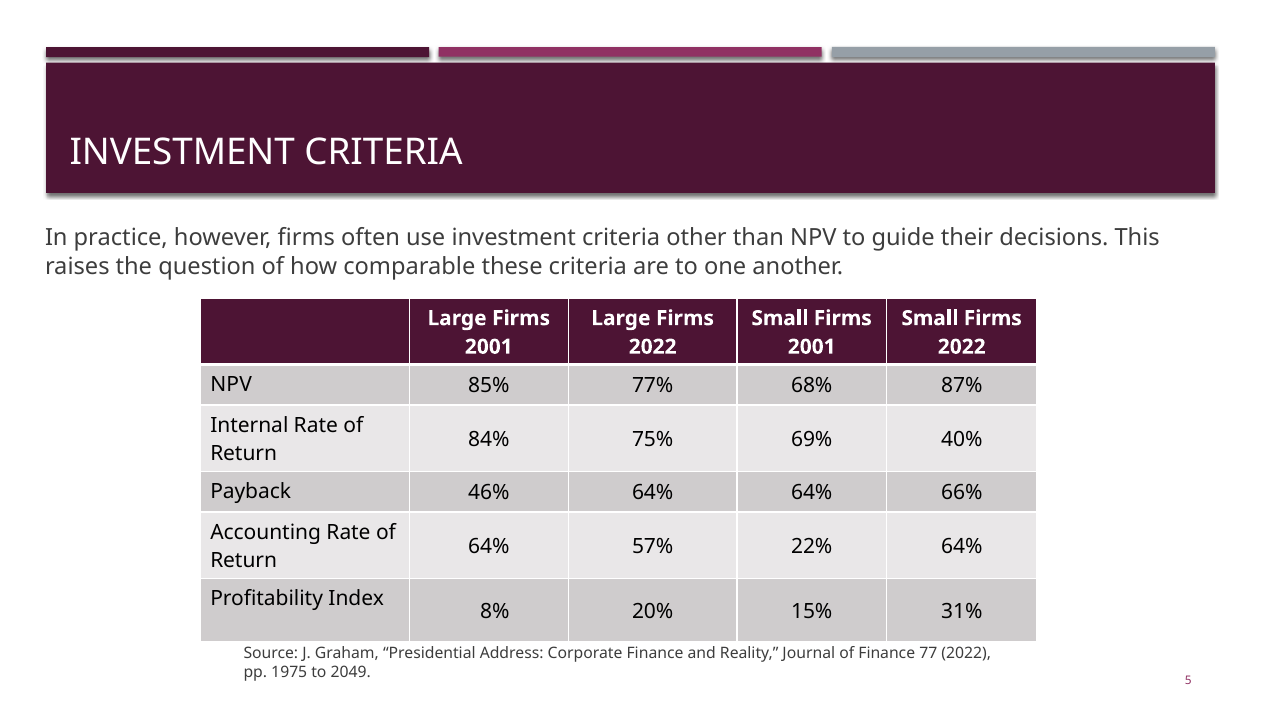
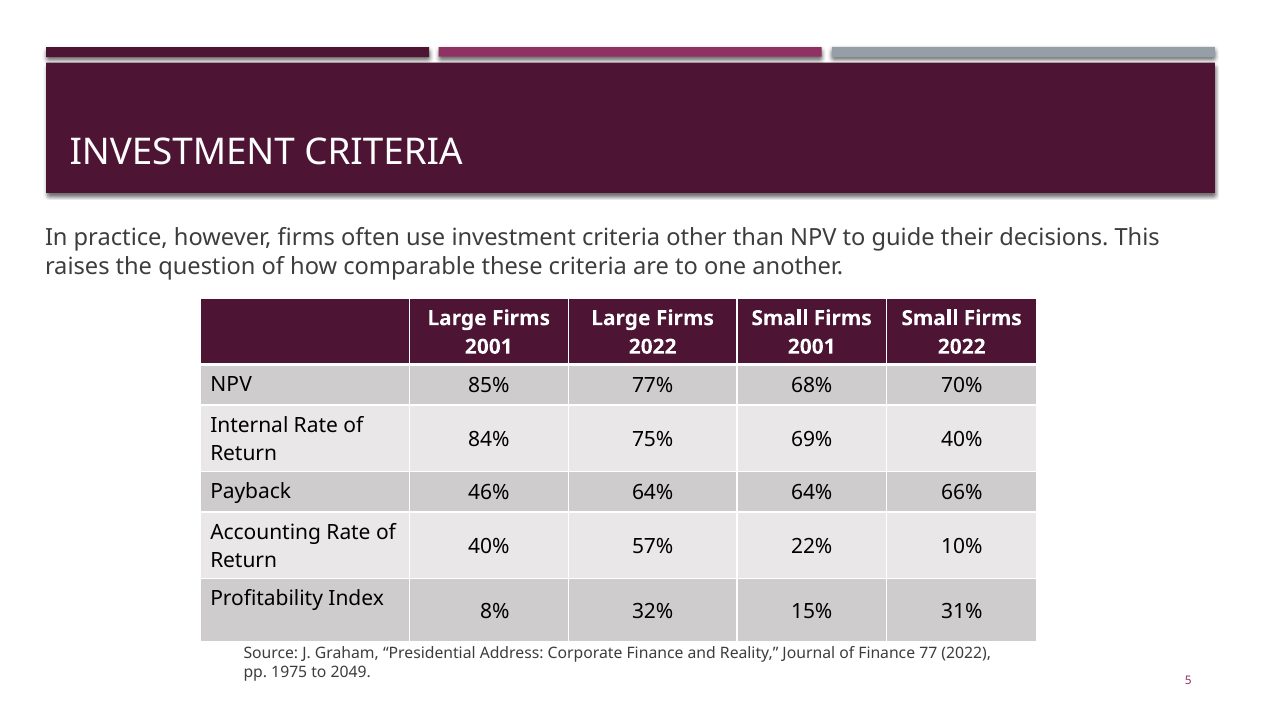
87%: 87% -> 70%
64% at (489, 547): 64% -> 40%
22% 64%: 64% -> 10%
20%: 20% -> 32%
